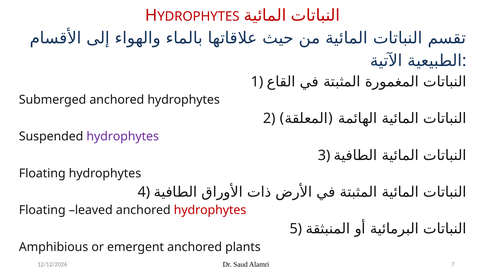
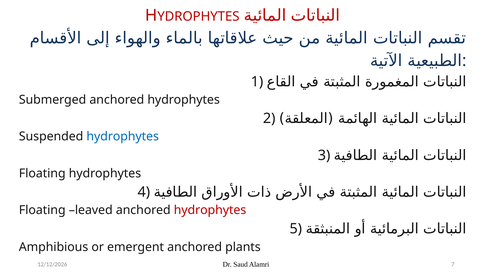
hydrophytes at (123, 136) colour: purple -> blue
